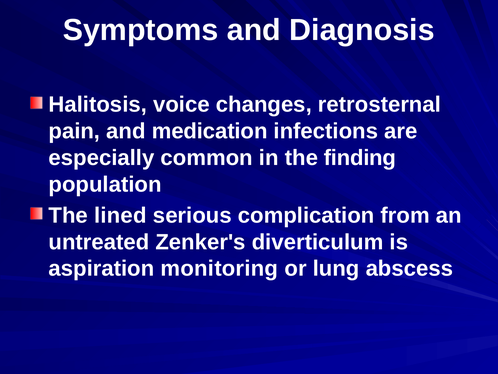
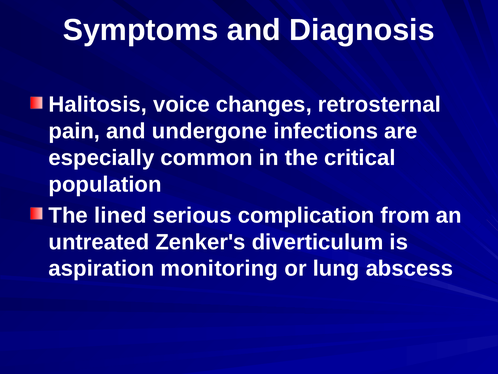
medication: medication -> undergone
finding: finding -> critical
